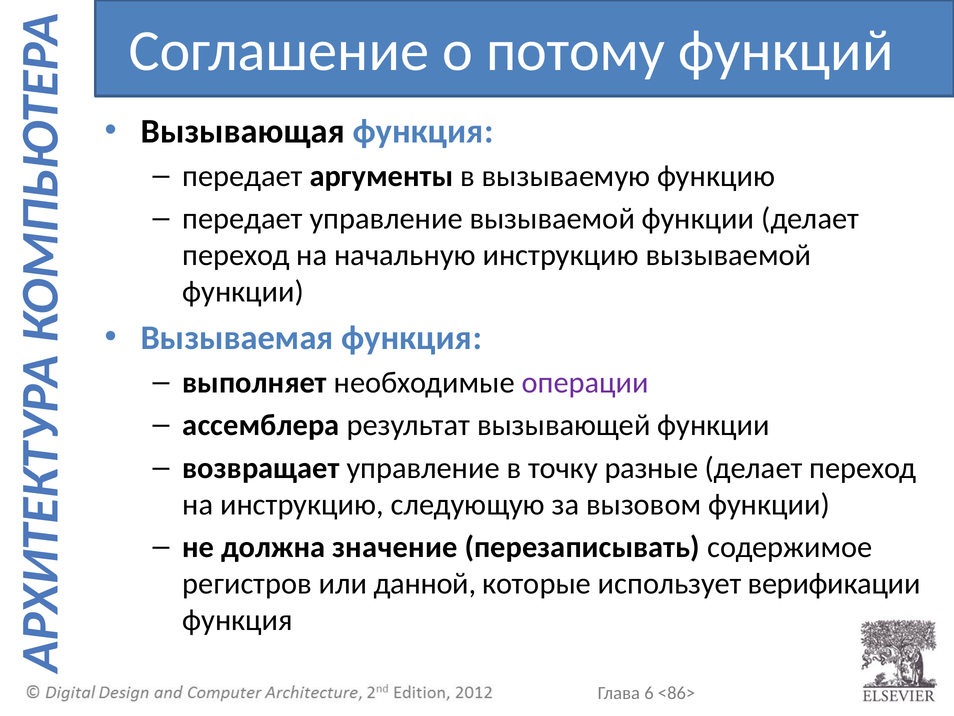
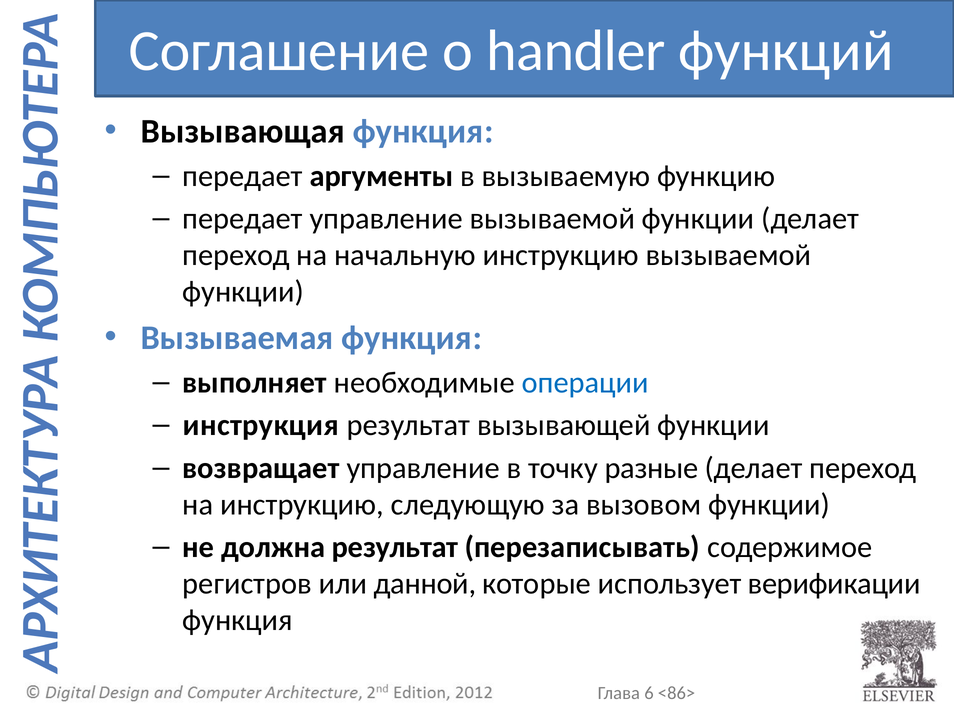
потому: потому -> handler
операции colour: purple -> blue
ассемблера: ассемблера -> инструкция
должна значение: значение -> результат
